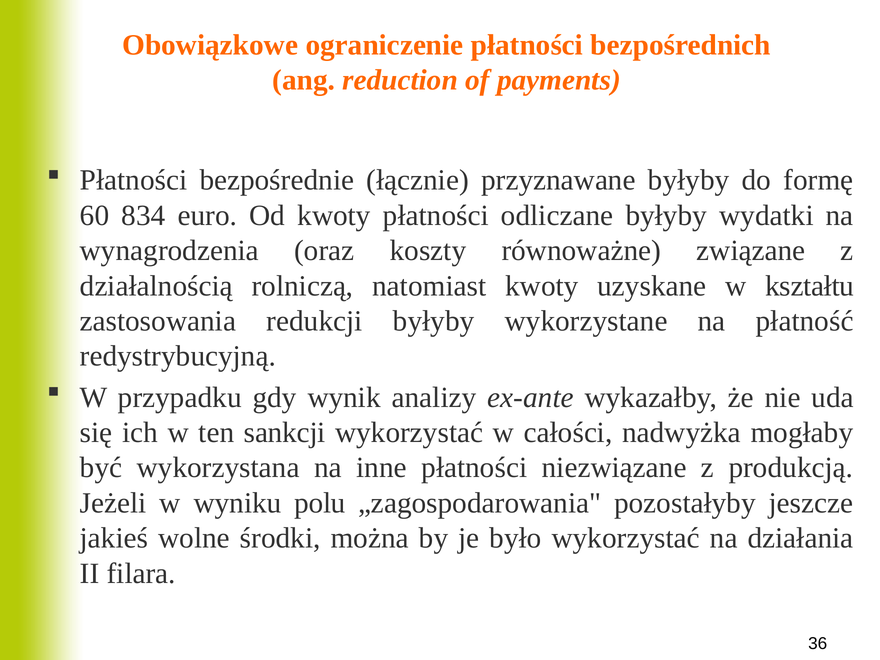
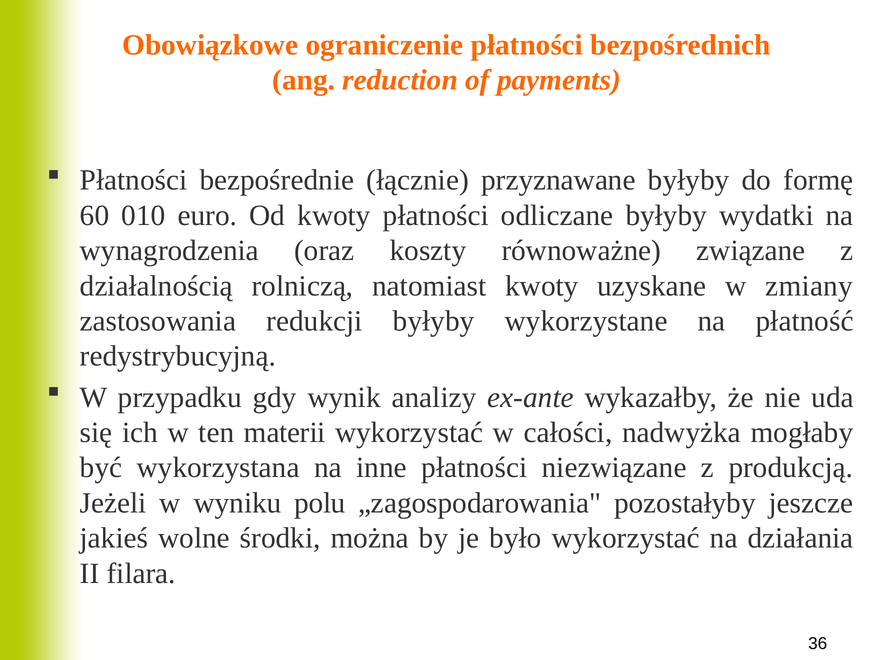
834: 834 -> 010
kształtu: kształtu -> zmiany
sankcji: sankcji -> materii
